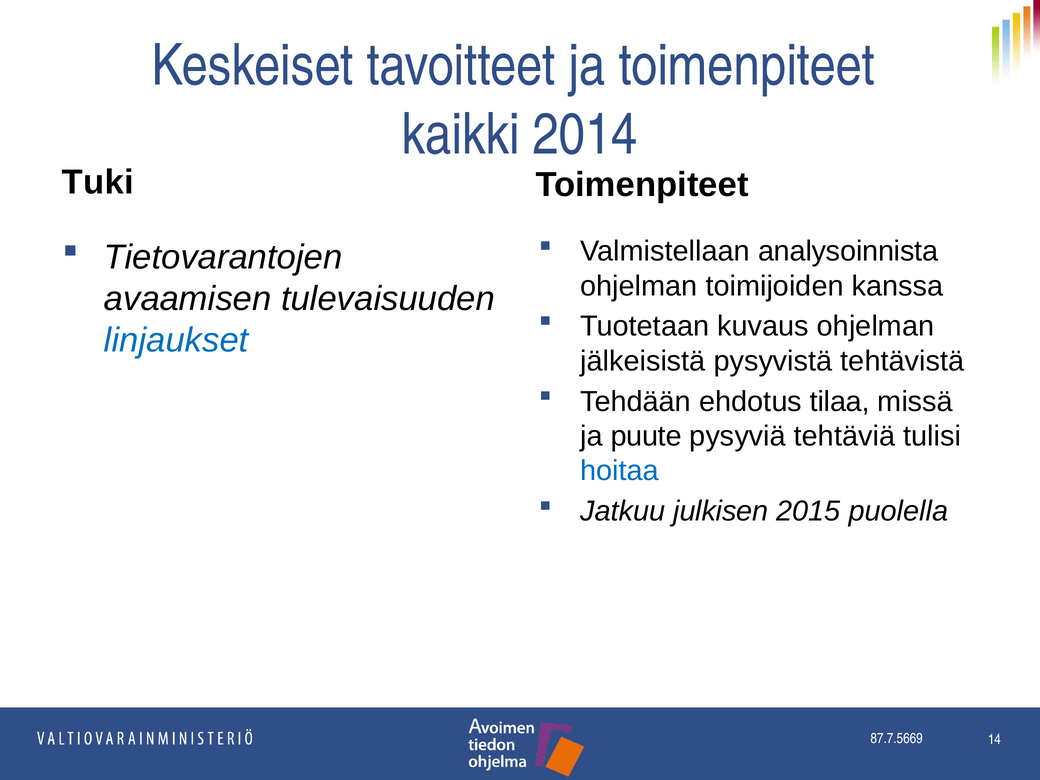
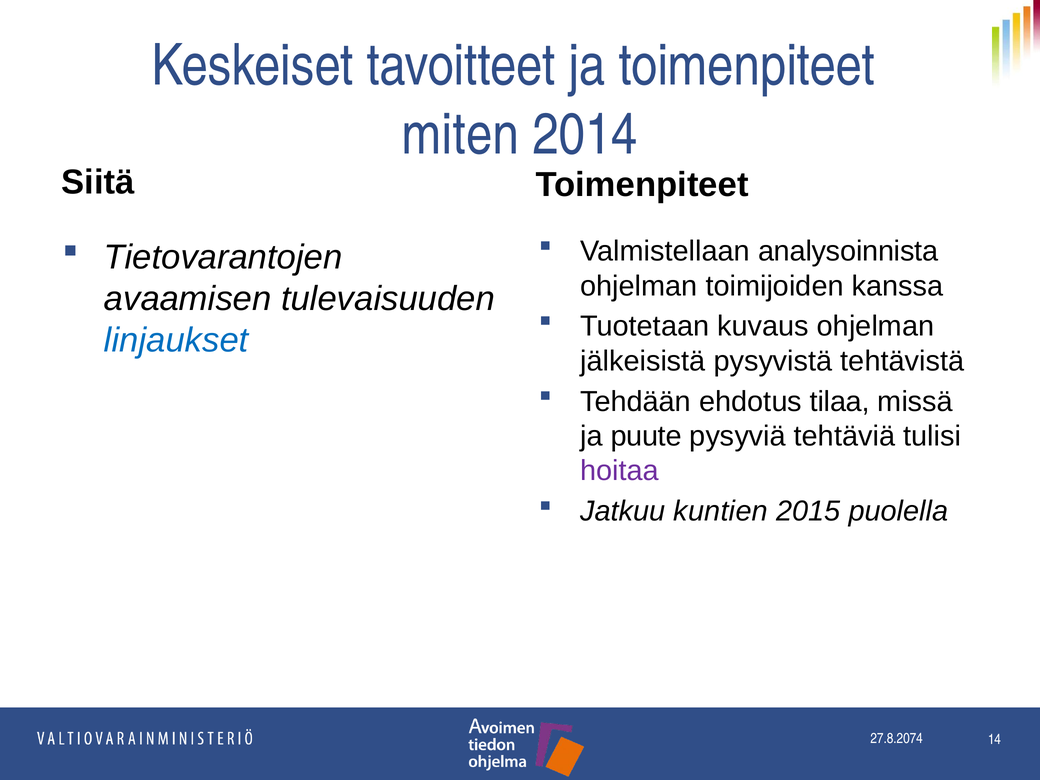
kaikki: kaikki -> miten
Tuki: Tuki -> Siitä
hoitaa colour: blue -> purple
julkisen: julkisen -> kuntien
87.7.5669: 87.7.5669 -> 27.8.2074
